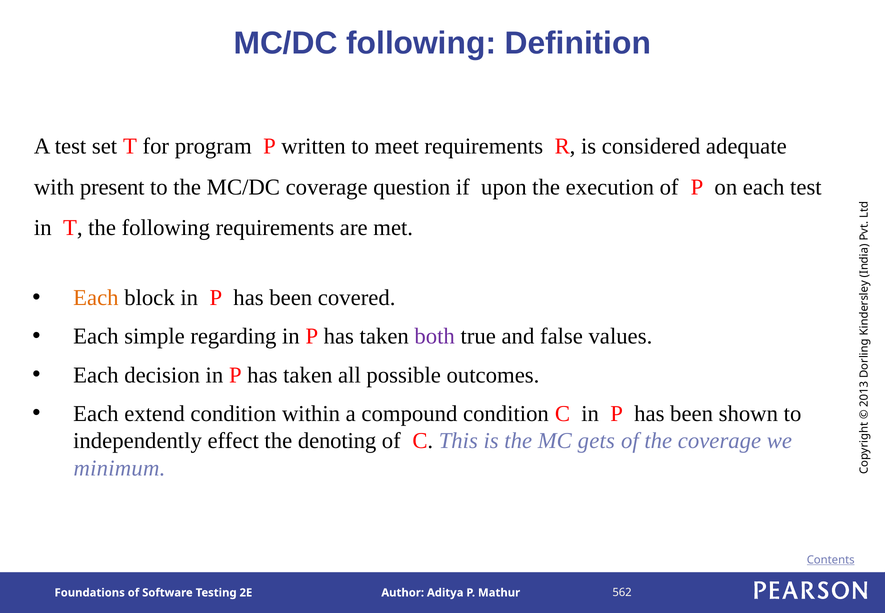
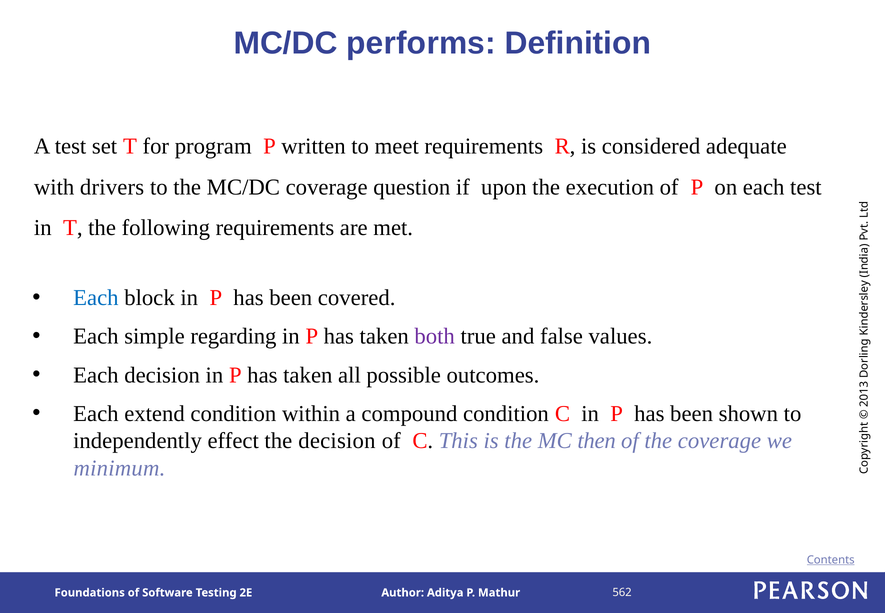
MC/DC following: following -> performs
present: present -> drivers
Each at (96, 298) colour: orange -> blue
the denoting: denoting -> decision
gets: gets -> then
